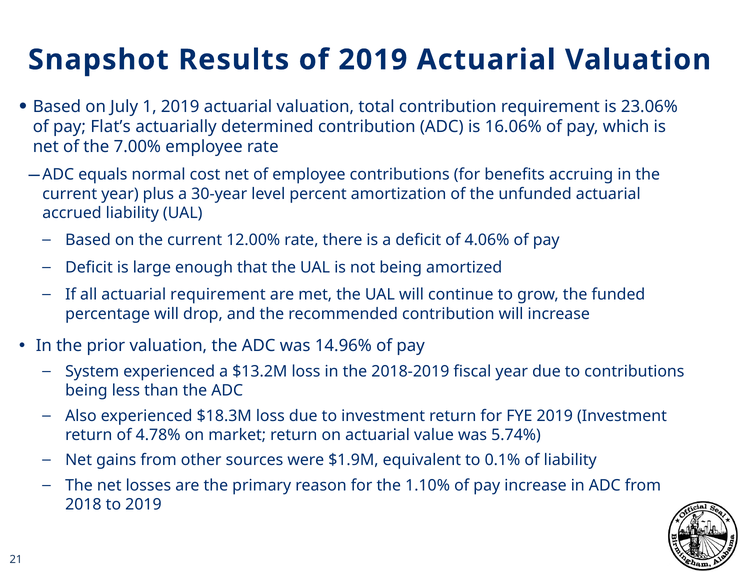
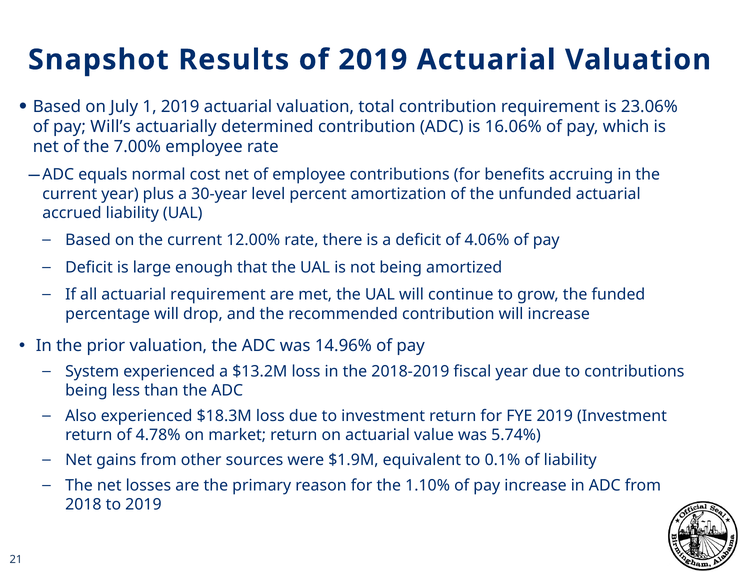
Flat’s: Flat’s -> Will’s
